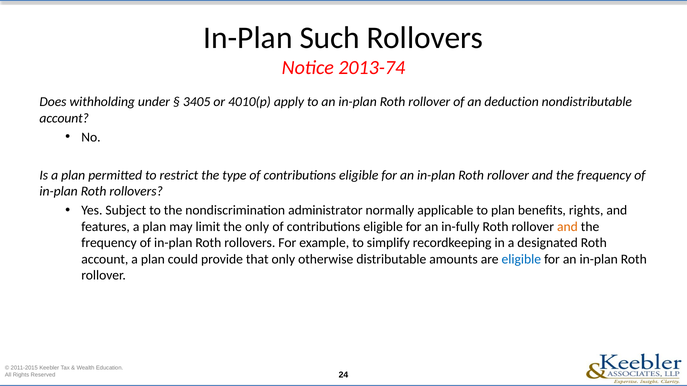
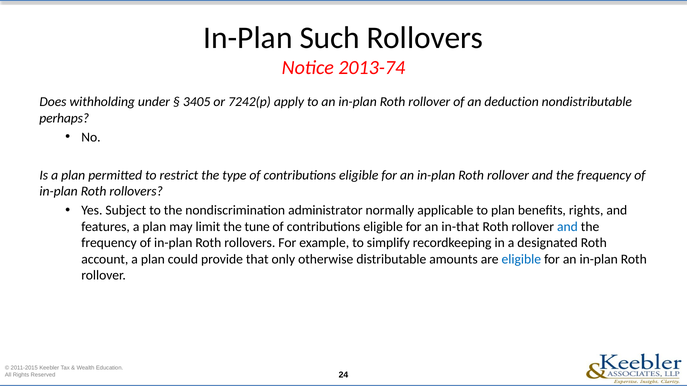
4010(p: 4010(p -> 7242(p
account at (64, 118): account -> perhaps
the only: only -> tune
in-fully: in-fully -> in-that
and at (567, 227) colour: orange -> blue
